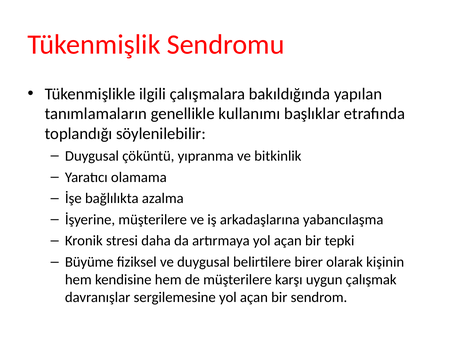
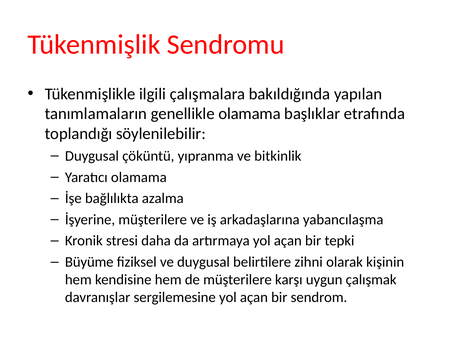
genellikle kullanımı: kullanımı -> olamama
birer: birer -> zihni
